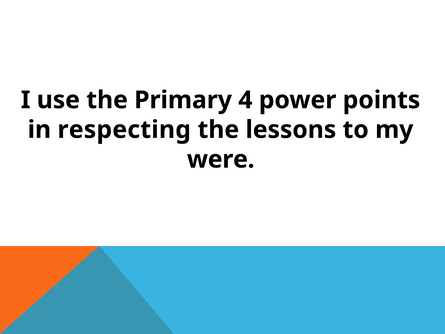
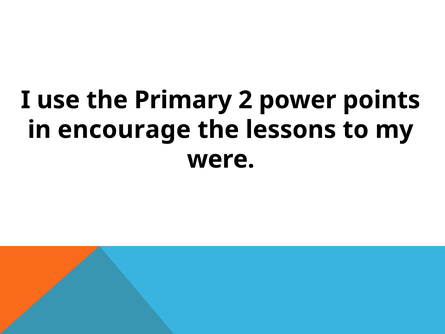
4: 4 -> 2
respecting: respecting -> encourage
